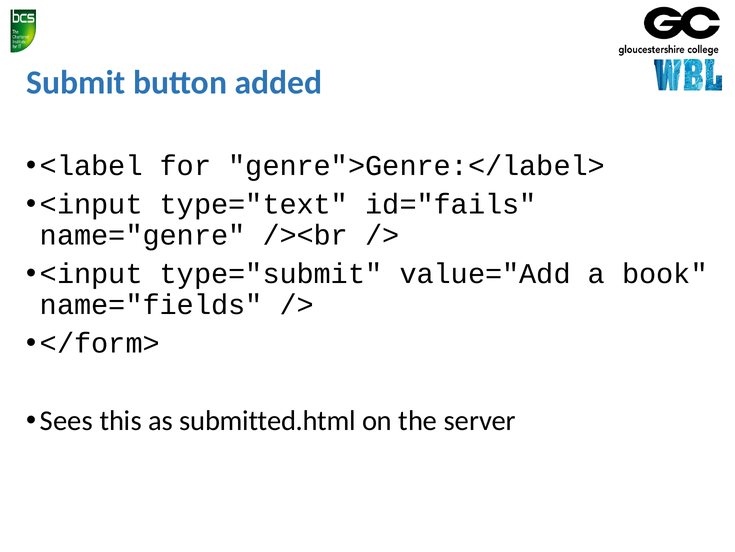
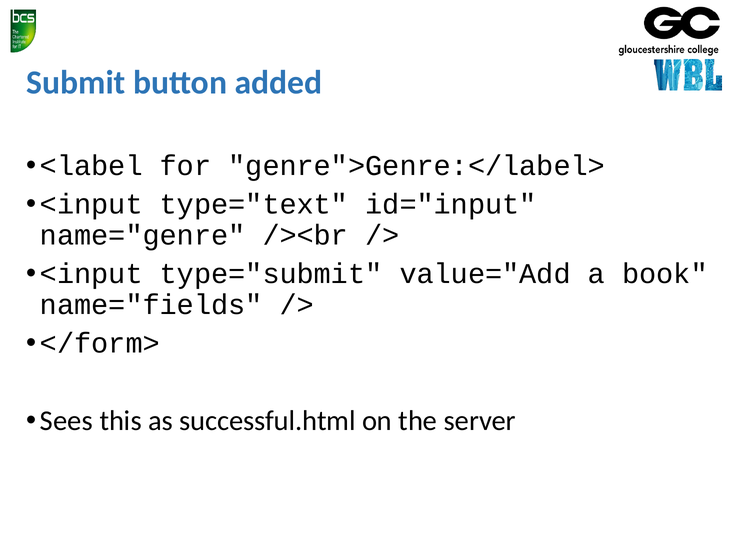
id="fails: id="fails -> id="input
submitted.html: submitted.html -> successful.html
